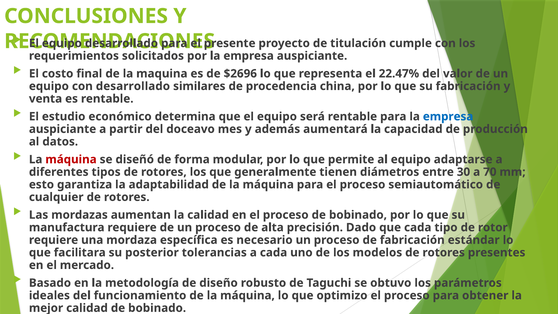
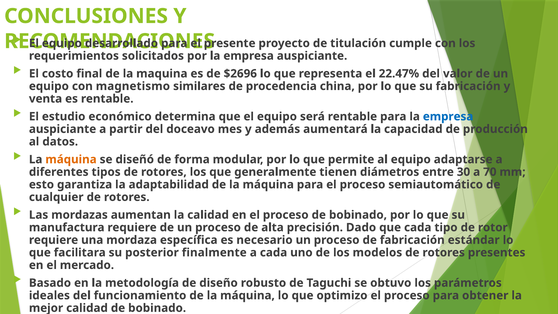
con desarrollado: desarrollado -> magnetismo
máquina at (71, 159) colour: red -> orange
tolerancias: tolerancias -> finalmente
